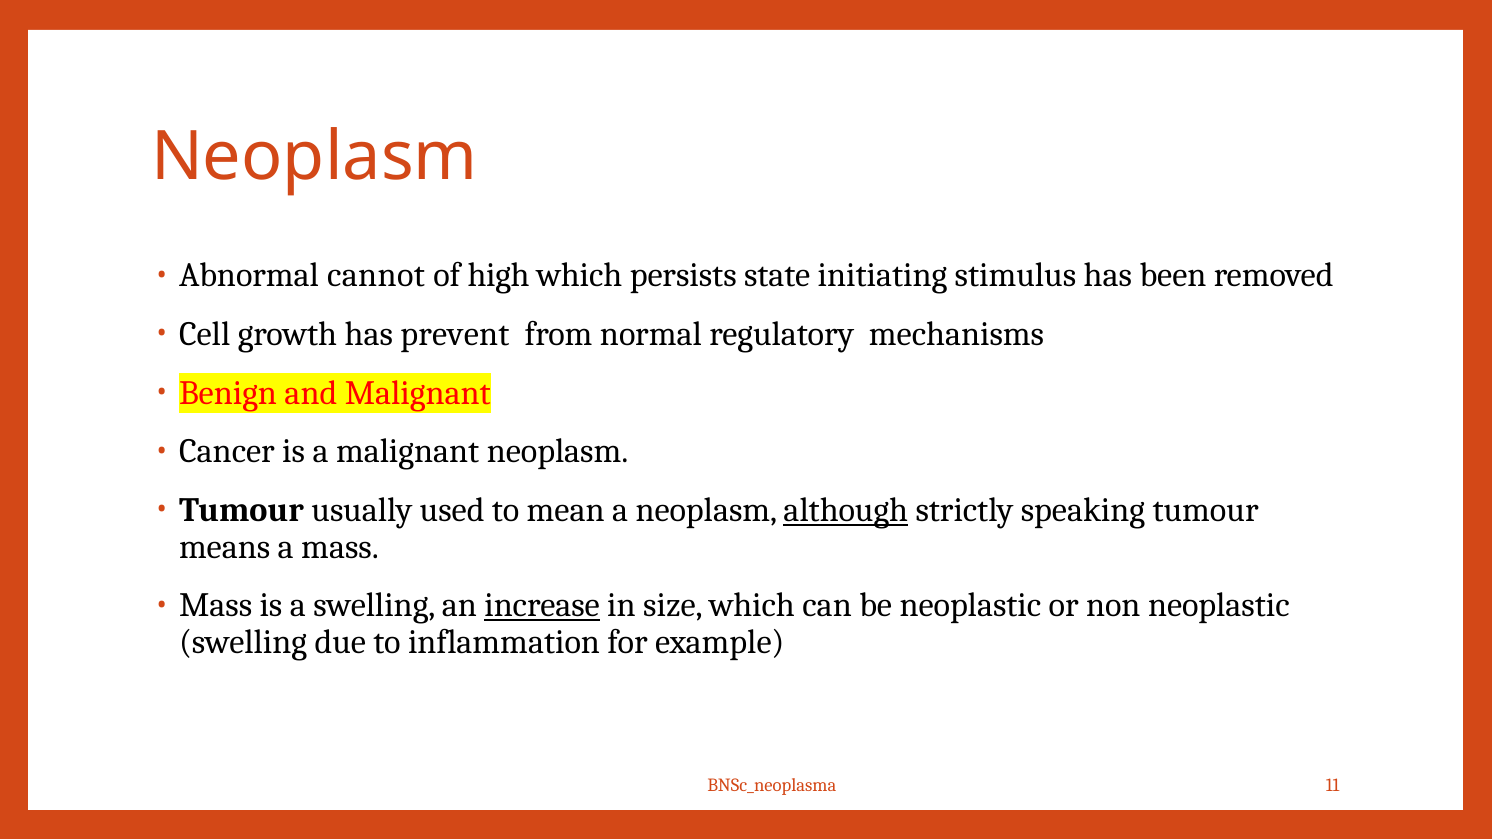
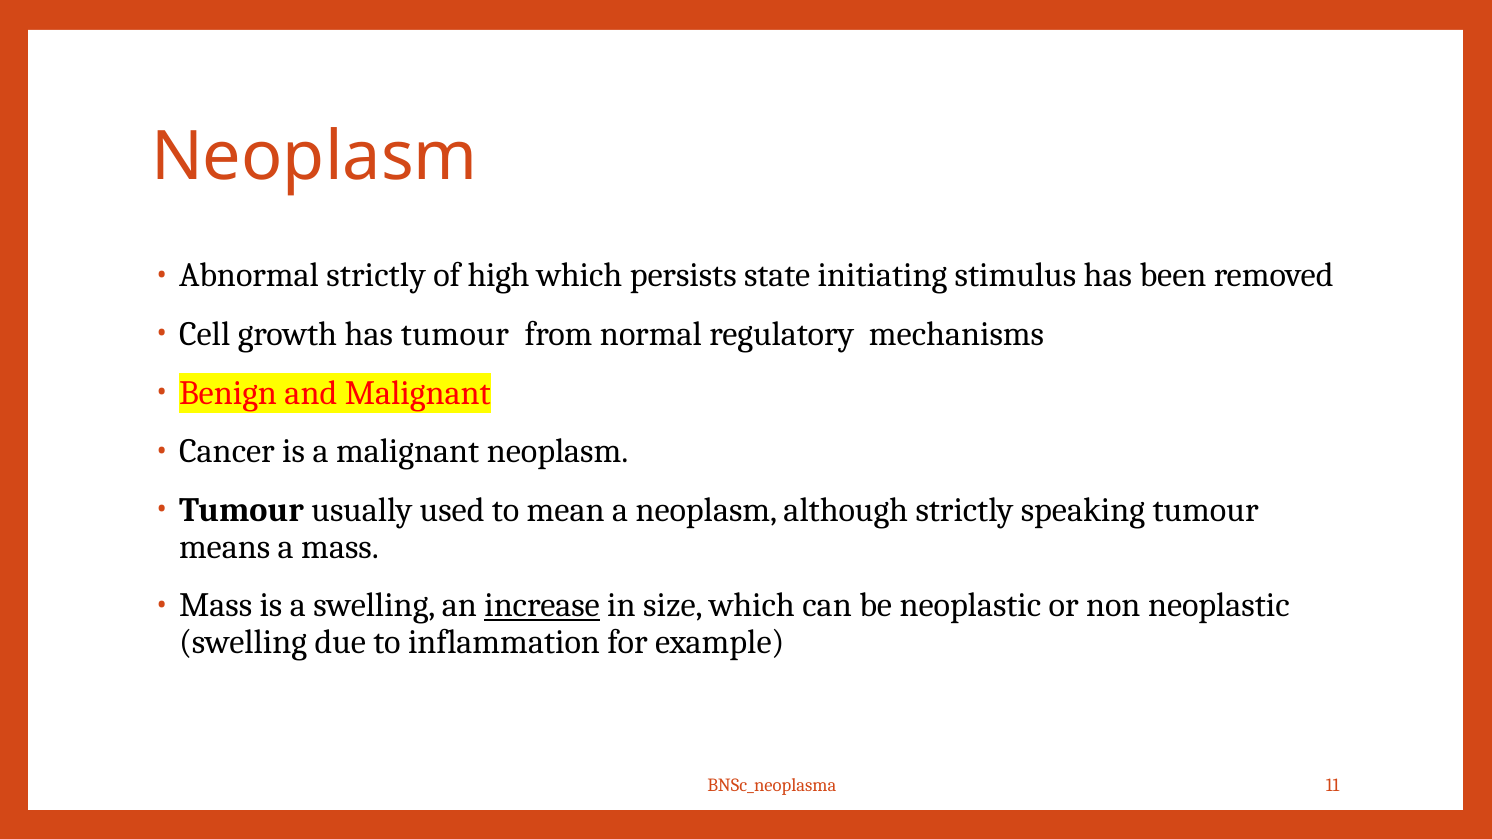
Abnormal cannot: cannot -> strictly
has prevent: prevent -> tumour
although underline: present -> none
